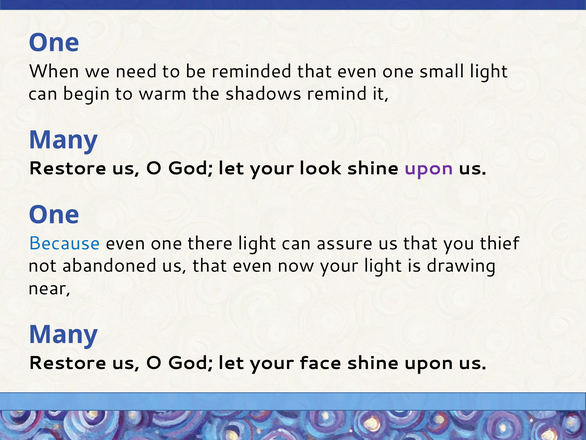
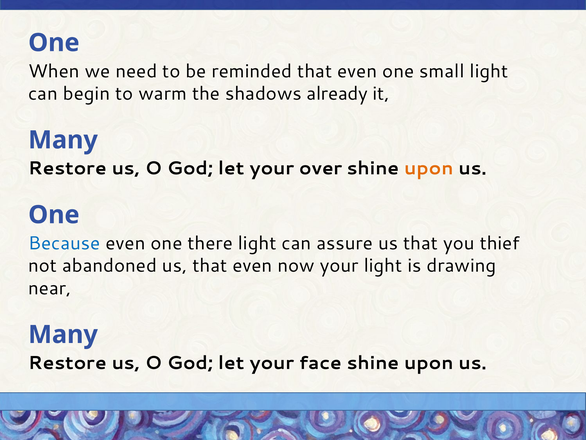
remind: remind -> already
look: look -> over
upon at (429, 168) colour: purple -> orange
